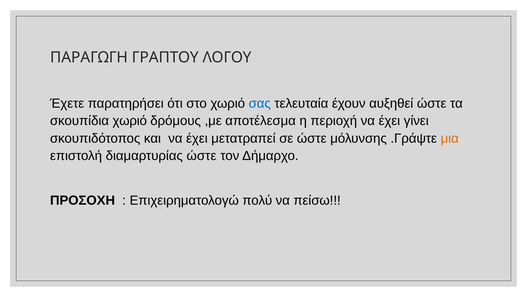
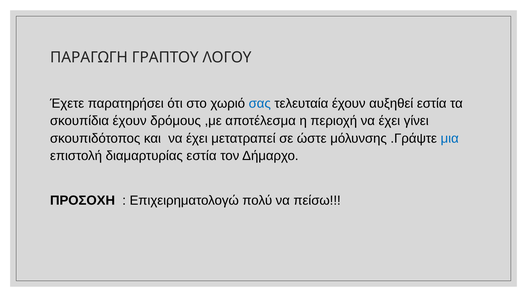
αυξηθεί ώστε: ώστε -> εστία
σκουπίδια χωριό: χωριό -> έχουν
μια colour: orange -> blue
διαμαρτυρίας ώστε: ώστε -> εστία
